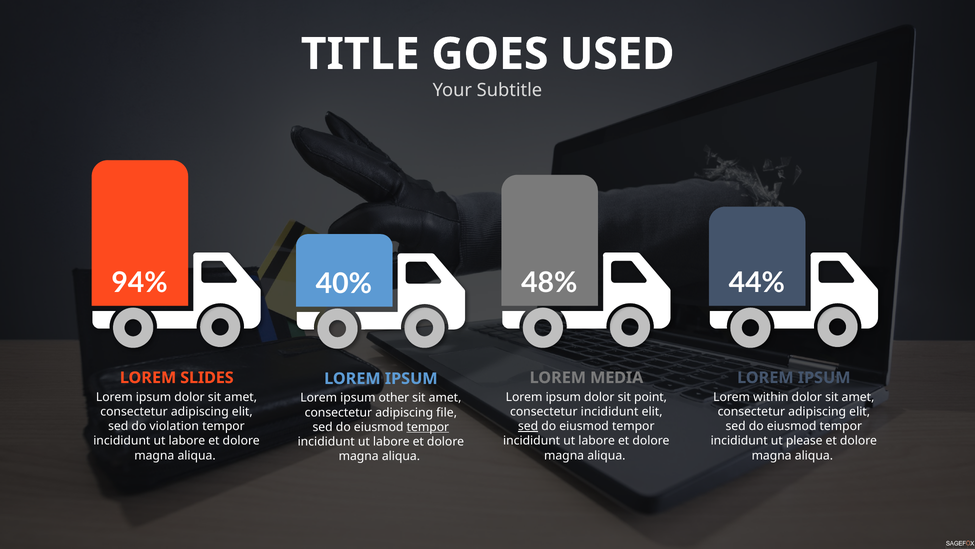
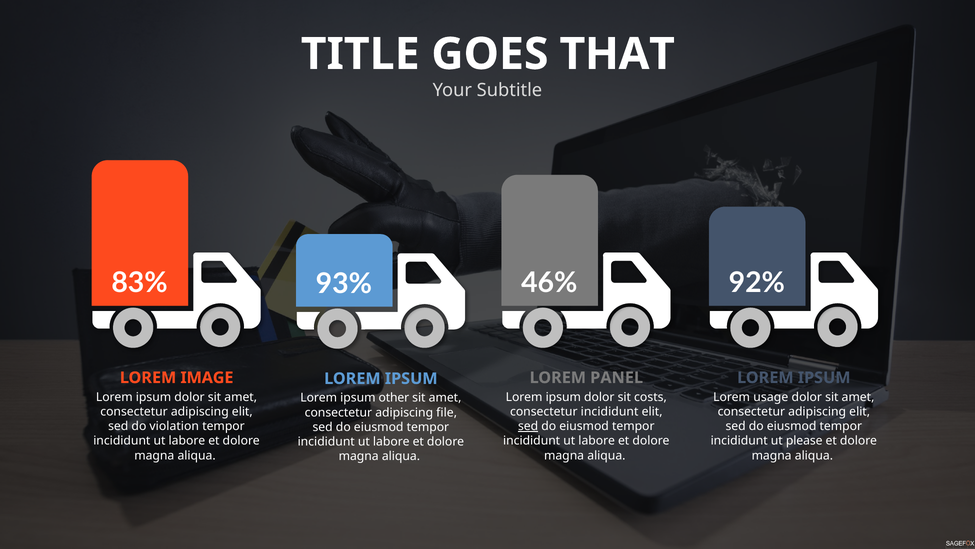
USED: USED -> THAT
94%: 94% -> 83%
48%: 48% -> 46%
44%: 44% -> 92%
40%: 40% -> 93%
SLIDES: SLIDES -> IMAGE
MEDIA: MEDIA -> PANEL
point: point -> costs
within: within -> usage
tempor at (428, 427) underline: present -> none
